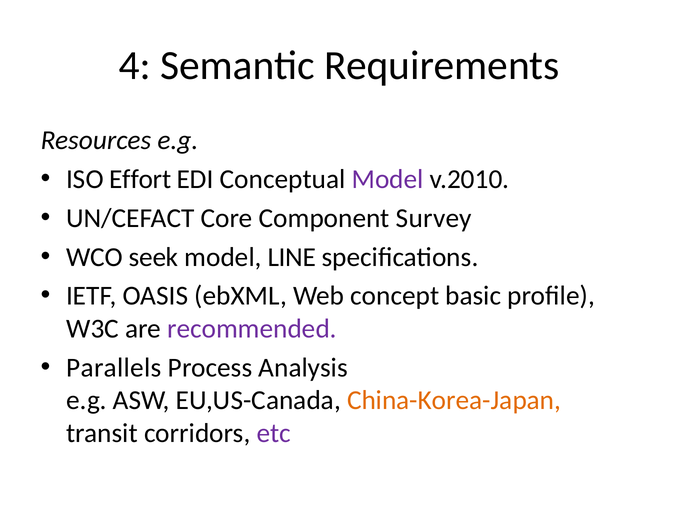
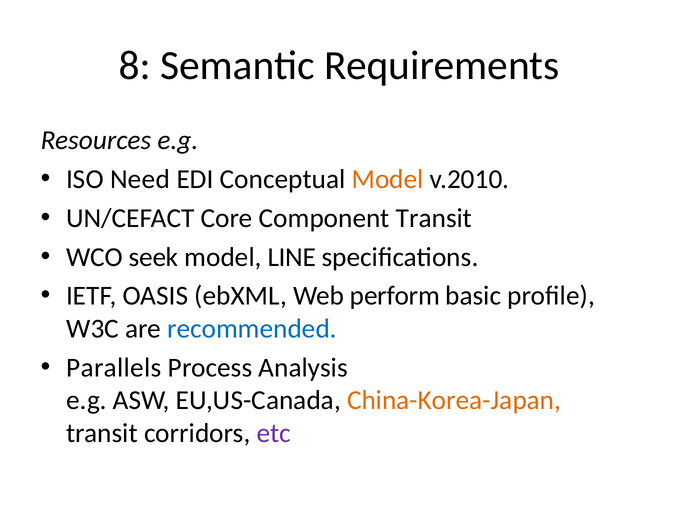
4: 4 -> 8
Effort: Effort -> Need
Model at (388, 179) colour: purple -> orange
Component Survey: Survey -> Transit
concept: concept -> perform
recommended colour: purple -> blue
